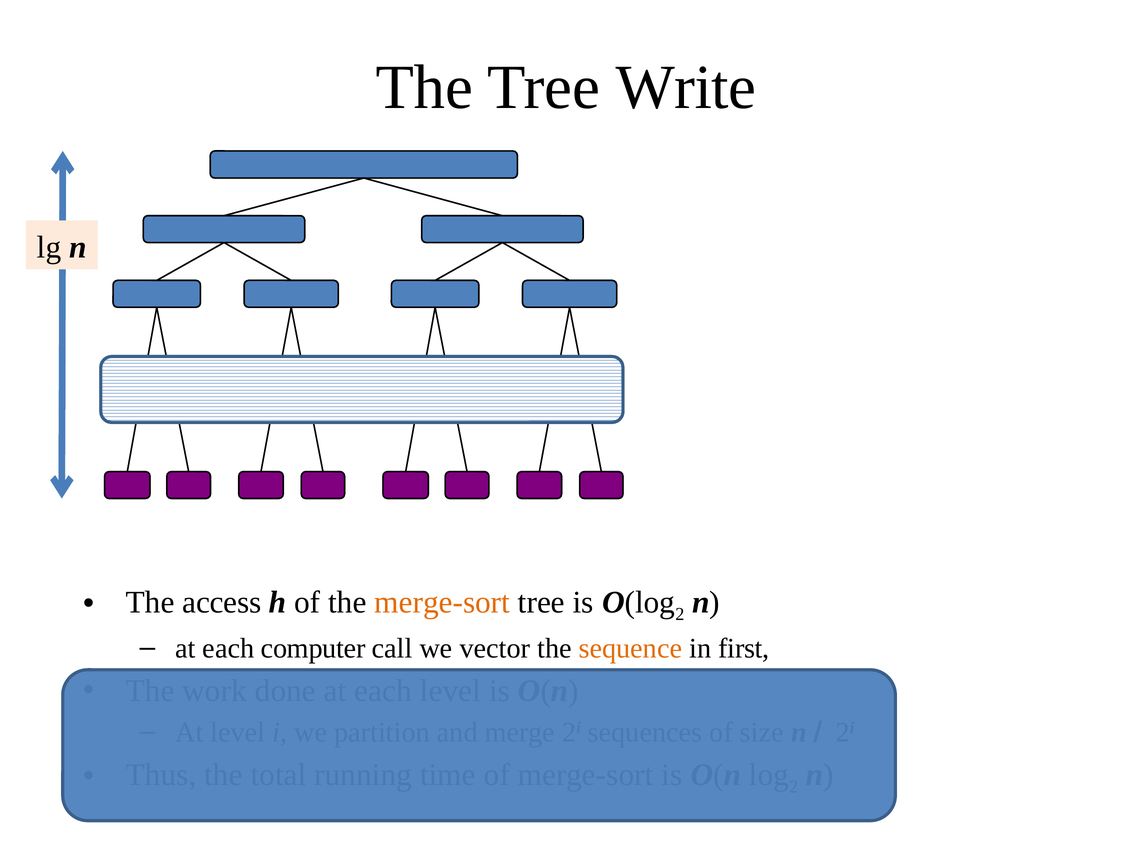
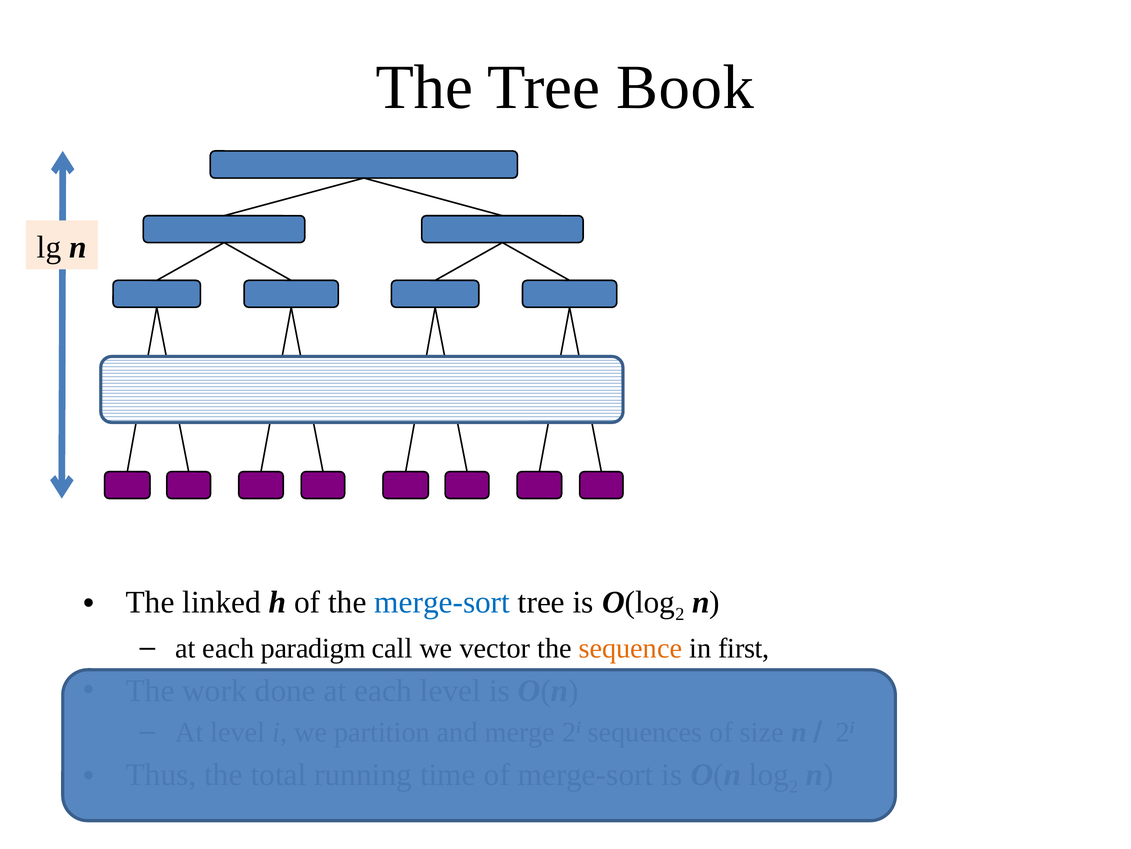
Write: Write -> Book
access: access -> linked
merge-sort at (442, 602) colour: orange -> blue
computer: computer -> paradigm
